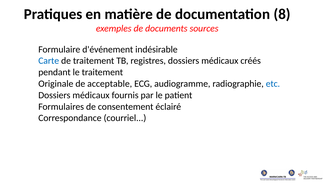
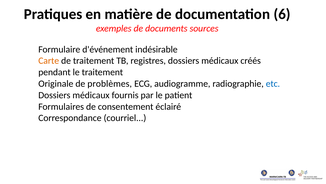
8: 8 -> 6
Carte colour: blue -> orange
acceptable: acceptable -> problèmes
